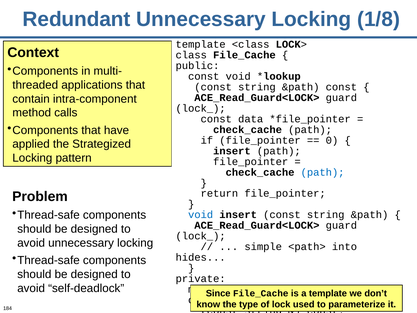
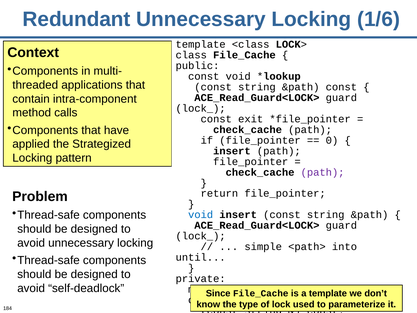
1/8: 1/8 -> 1/6
data: data -> exit
path at (323, 172) colour: blue -> purple
hides: hides -> until
